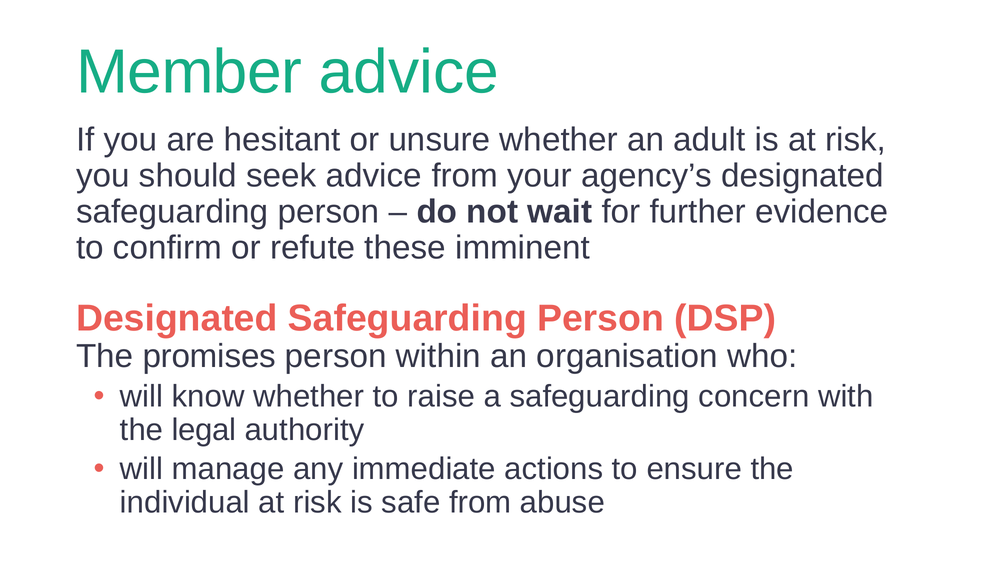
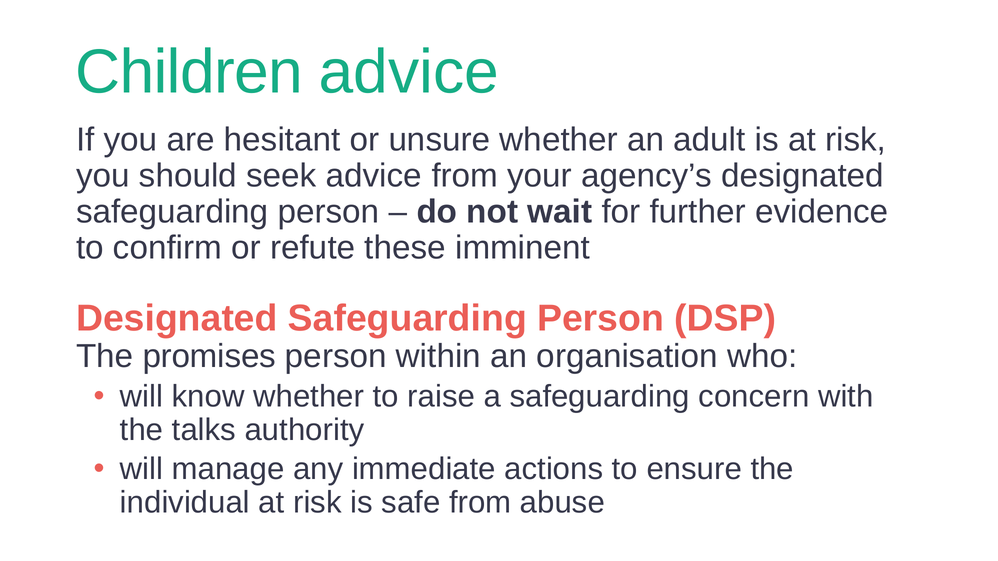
Member: Member -> Children
legal: legal -> talks
